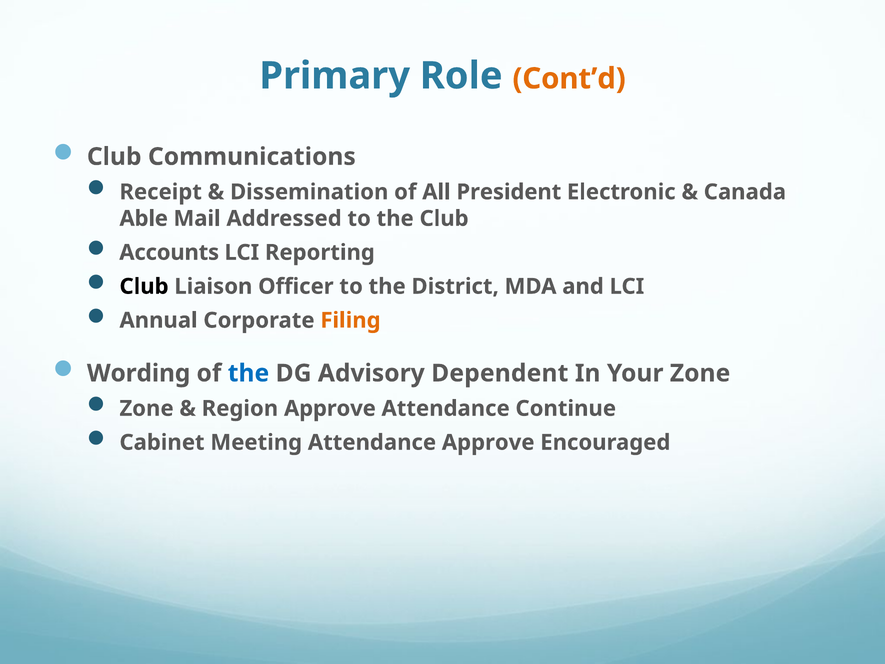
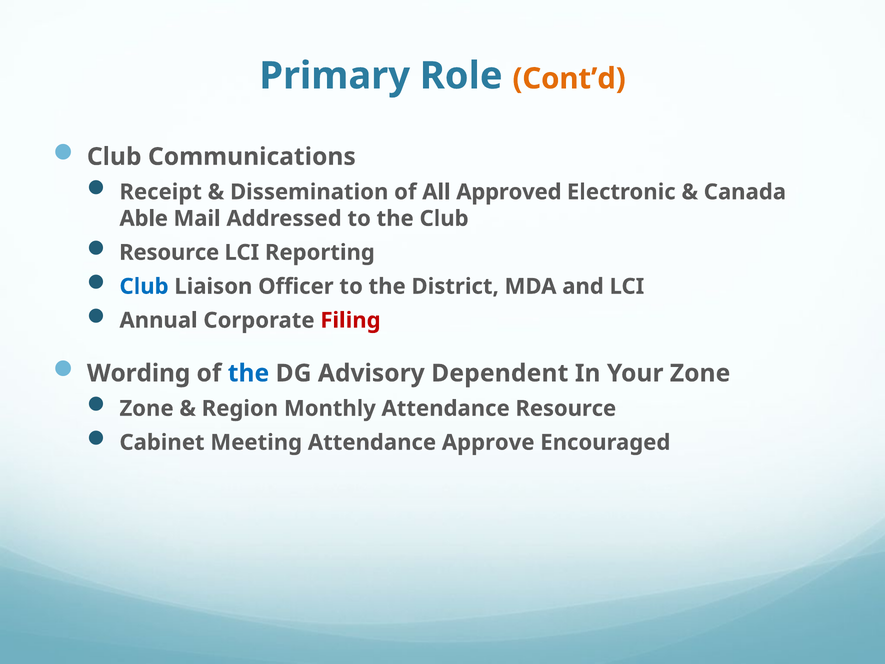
President: President -> Approved
Accounts at (169, 252): Accounts -> Resource
Club at (144, 286) colour: black -> blue
Filing colour: orange -> red
Region Approve: Approve -> Monthly
Attendance Continue: Continue -> Resource
